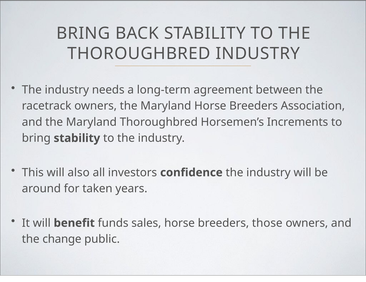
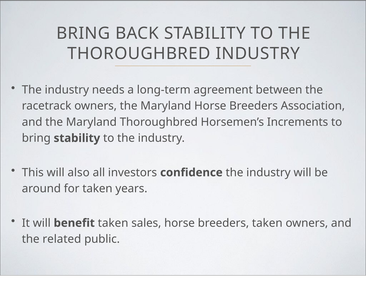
benefit funds: funds -> taken
breeders those: those -> taken
change: change -> related
